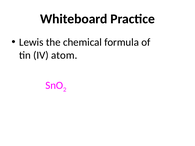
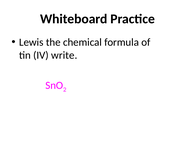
atom: atom -> write
